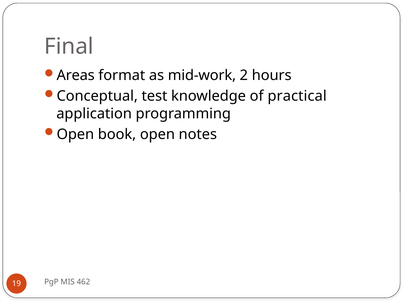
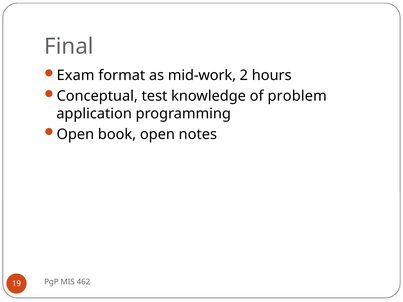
Areas: Areas -> Exam
practical: practical -> problem
